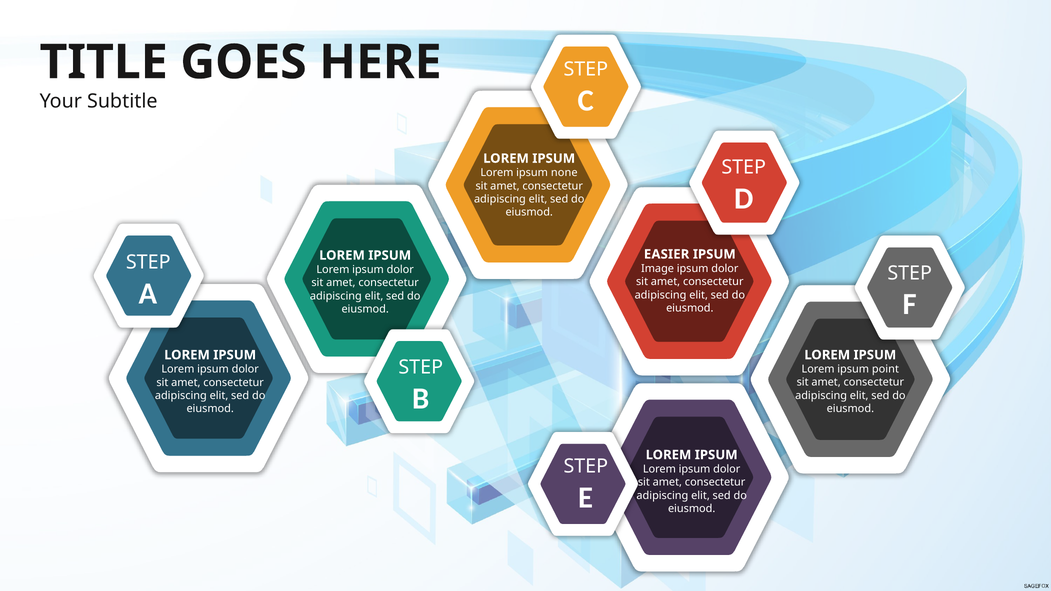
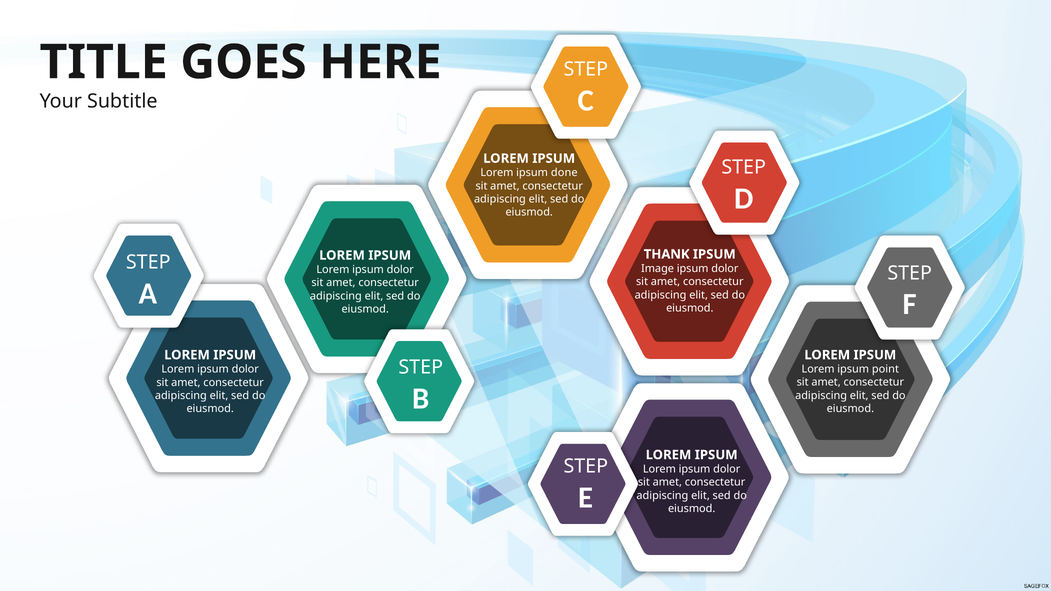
none: none -> done
EASIER: EASIER -> THANK
